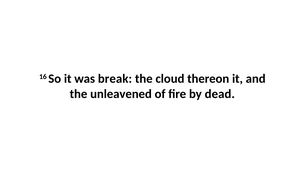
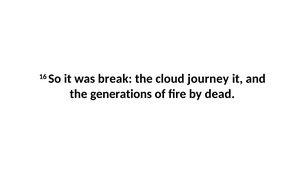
thereon: thereon -> journey
unleavened: unleavened -> generations
